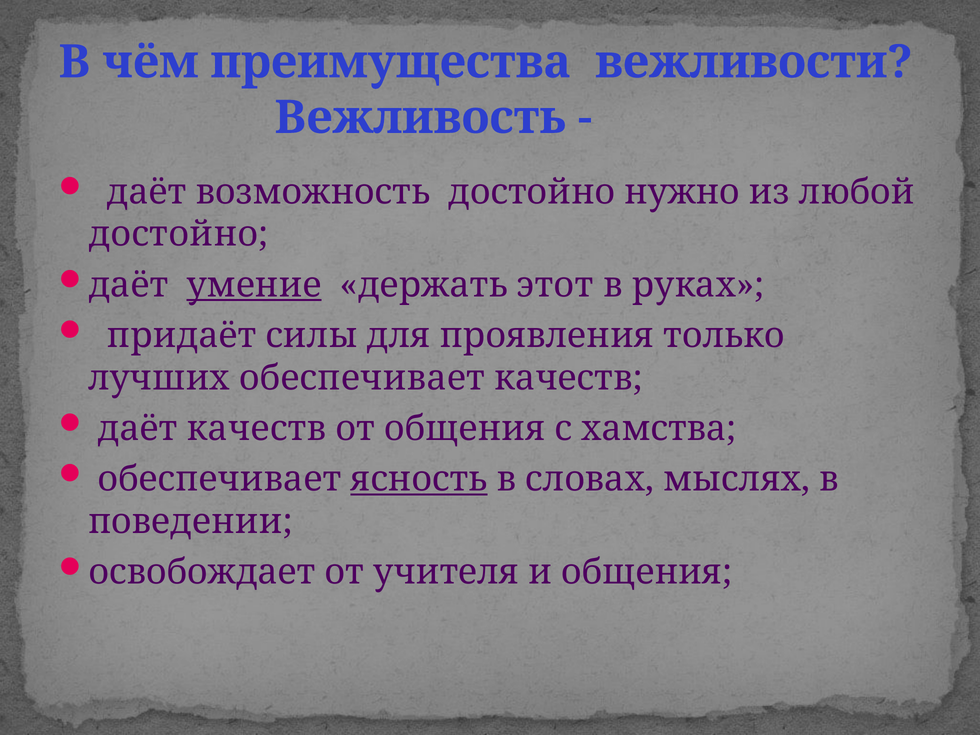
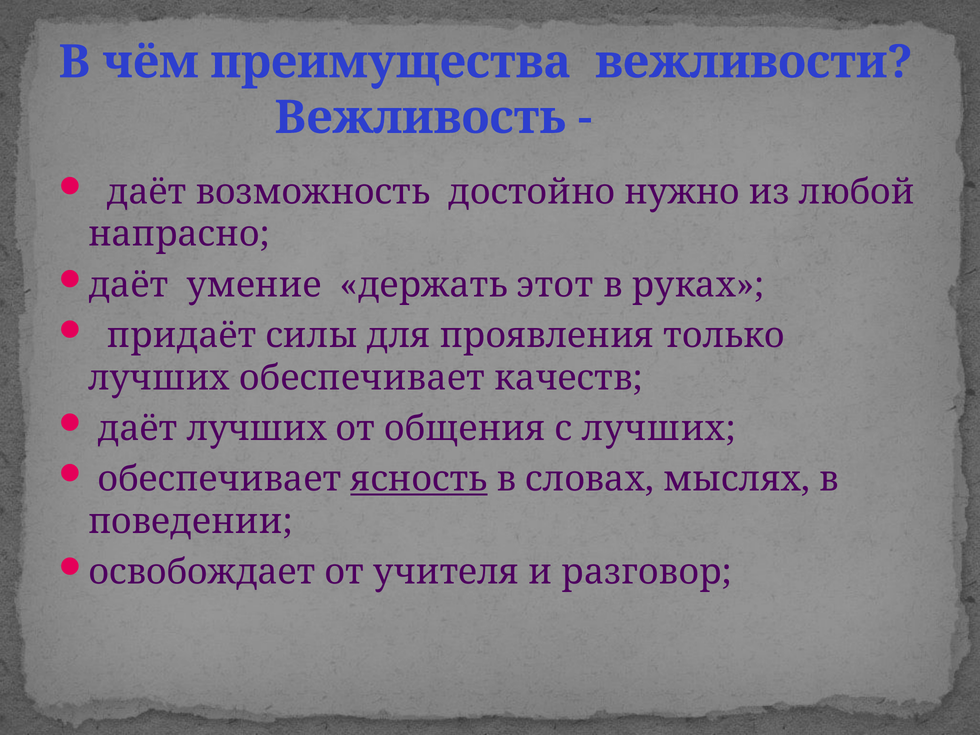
достойно at (179, 234): достойно -> напрасно
умение underline: present -> none
даёт качеств: качеств -> лучших
с хамства: хамства -> лучших
и общения: общения -> разговор
